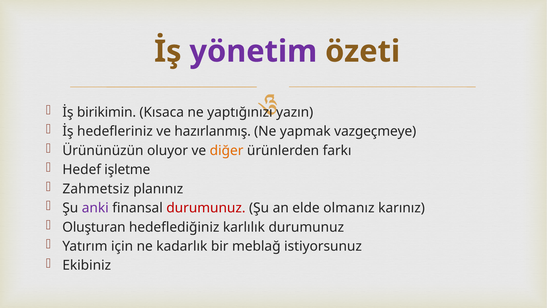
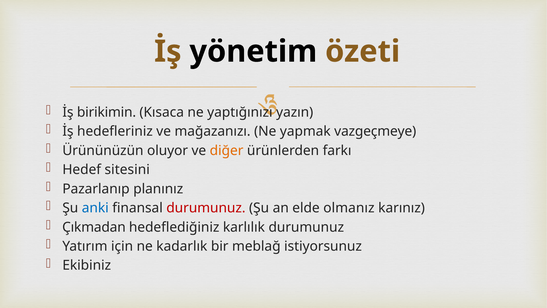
yönetim colour: purple -> black
hazırlanmış: hazırlanmış -> mağazanızı
işletme: işletme -> sitesini
Zahmetsiz: Zahmetsiz -> Pazarlanıp
anki colour: purple -> blue
Oluşturan: Oluşturan -> Çıkmadan
